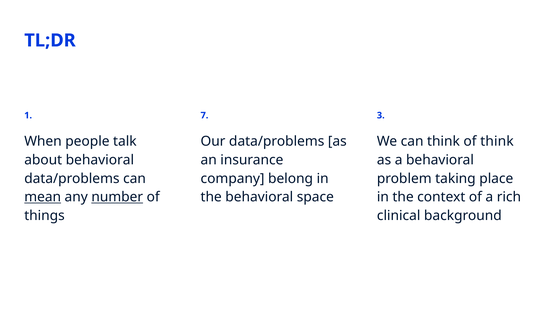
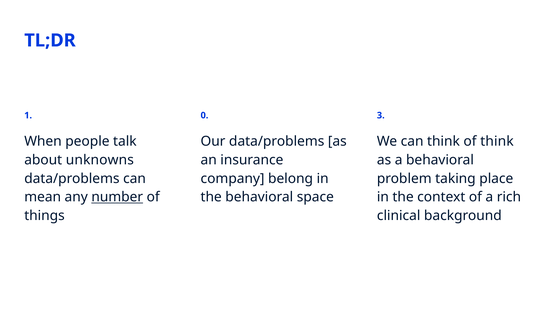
7: 7 -> 0
about behavioral: behavioral -> unknowns
mean underline: present -> none
